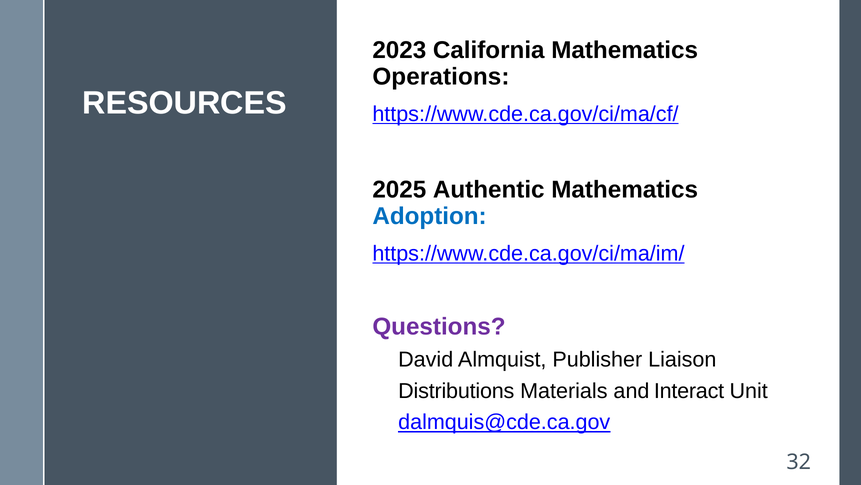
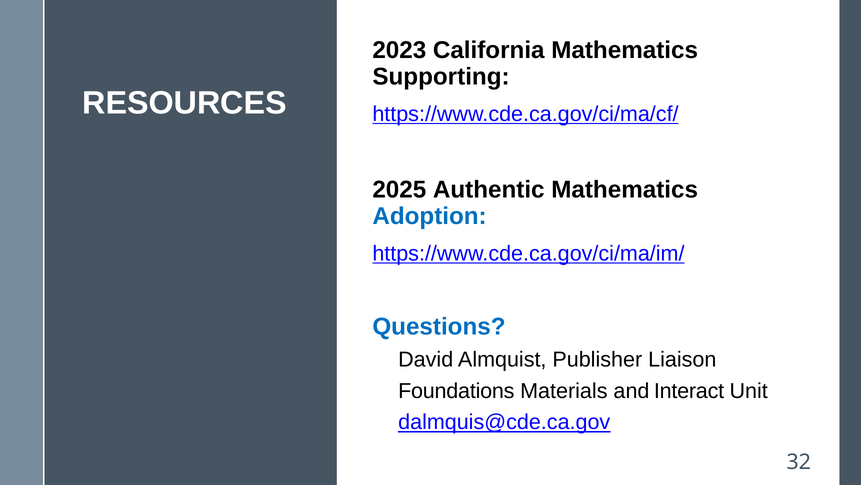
Operations: Operations -> Supporting
Questions colour: purple -> blue
Distributions: Distributions -> Foundations
